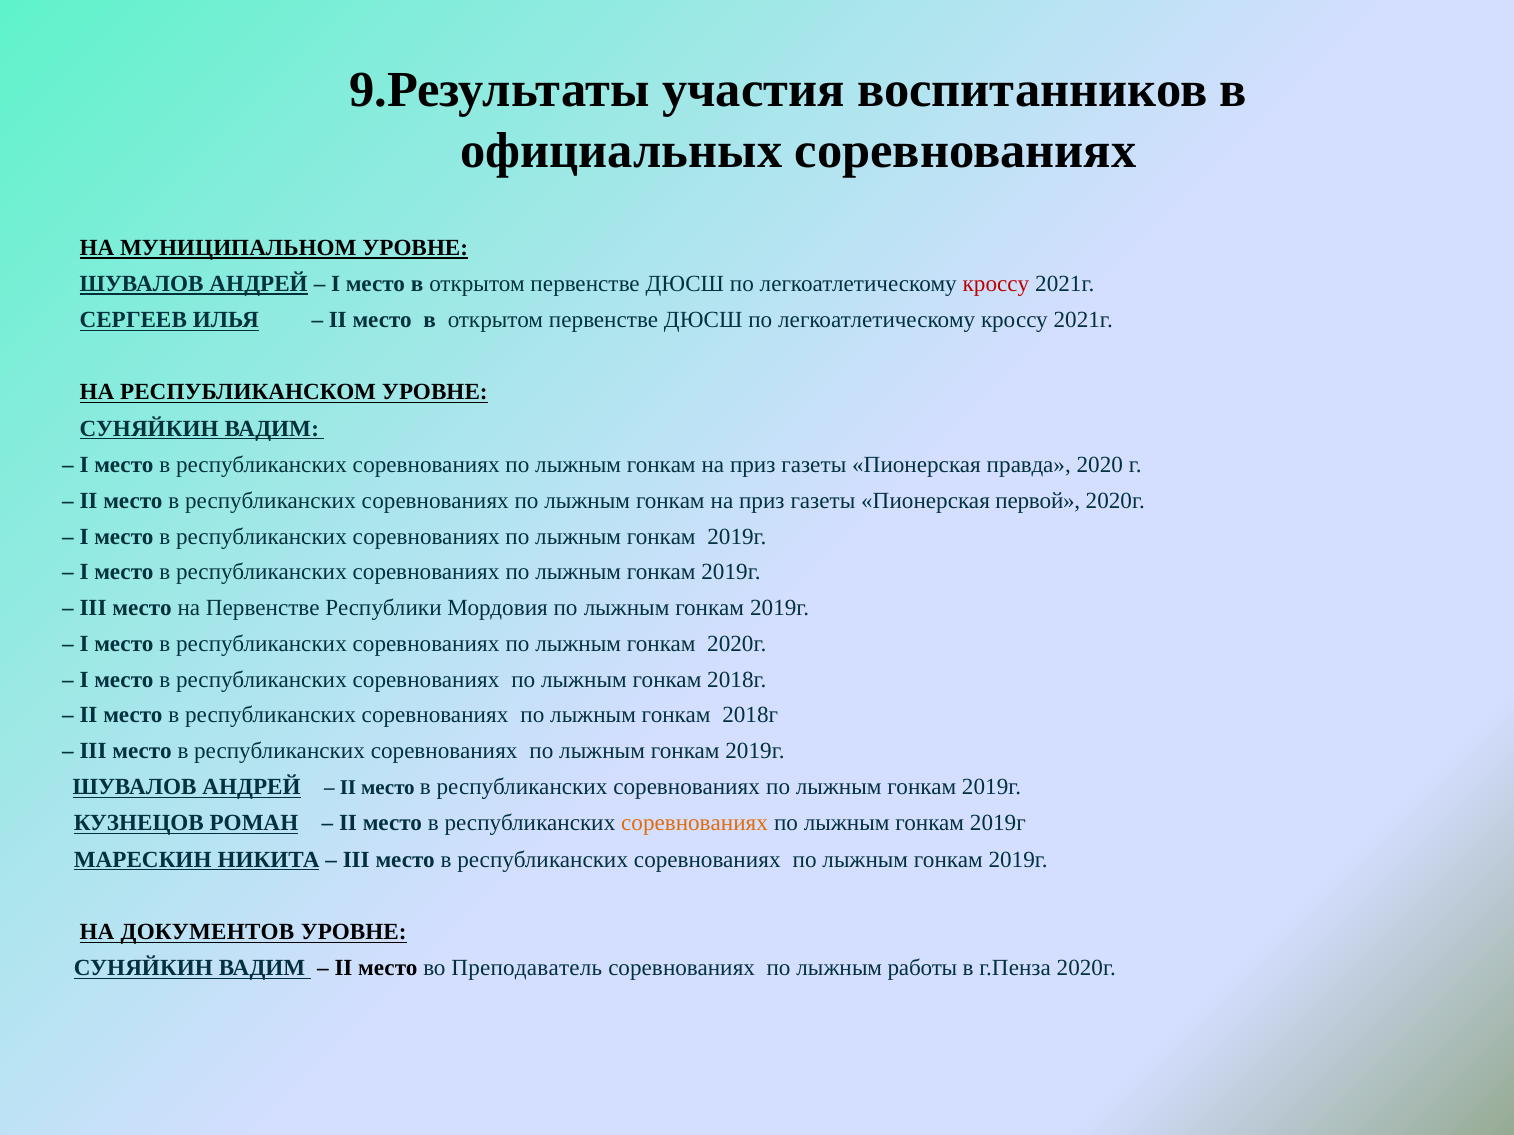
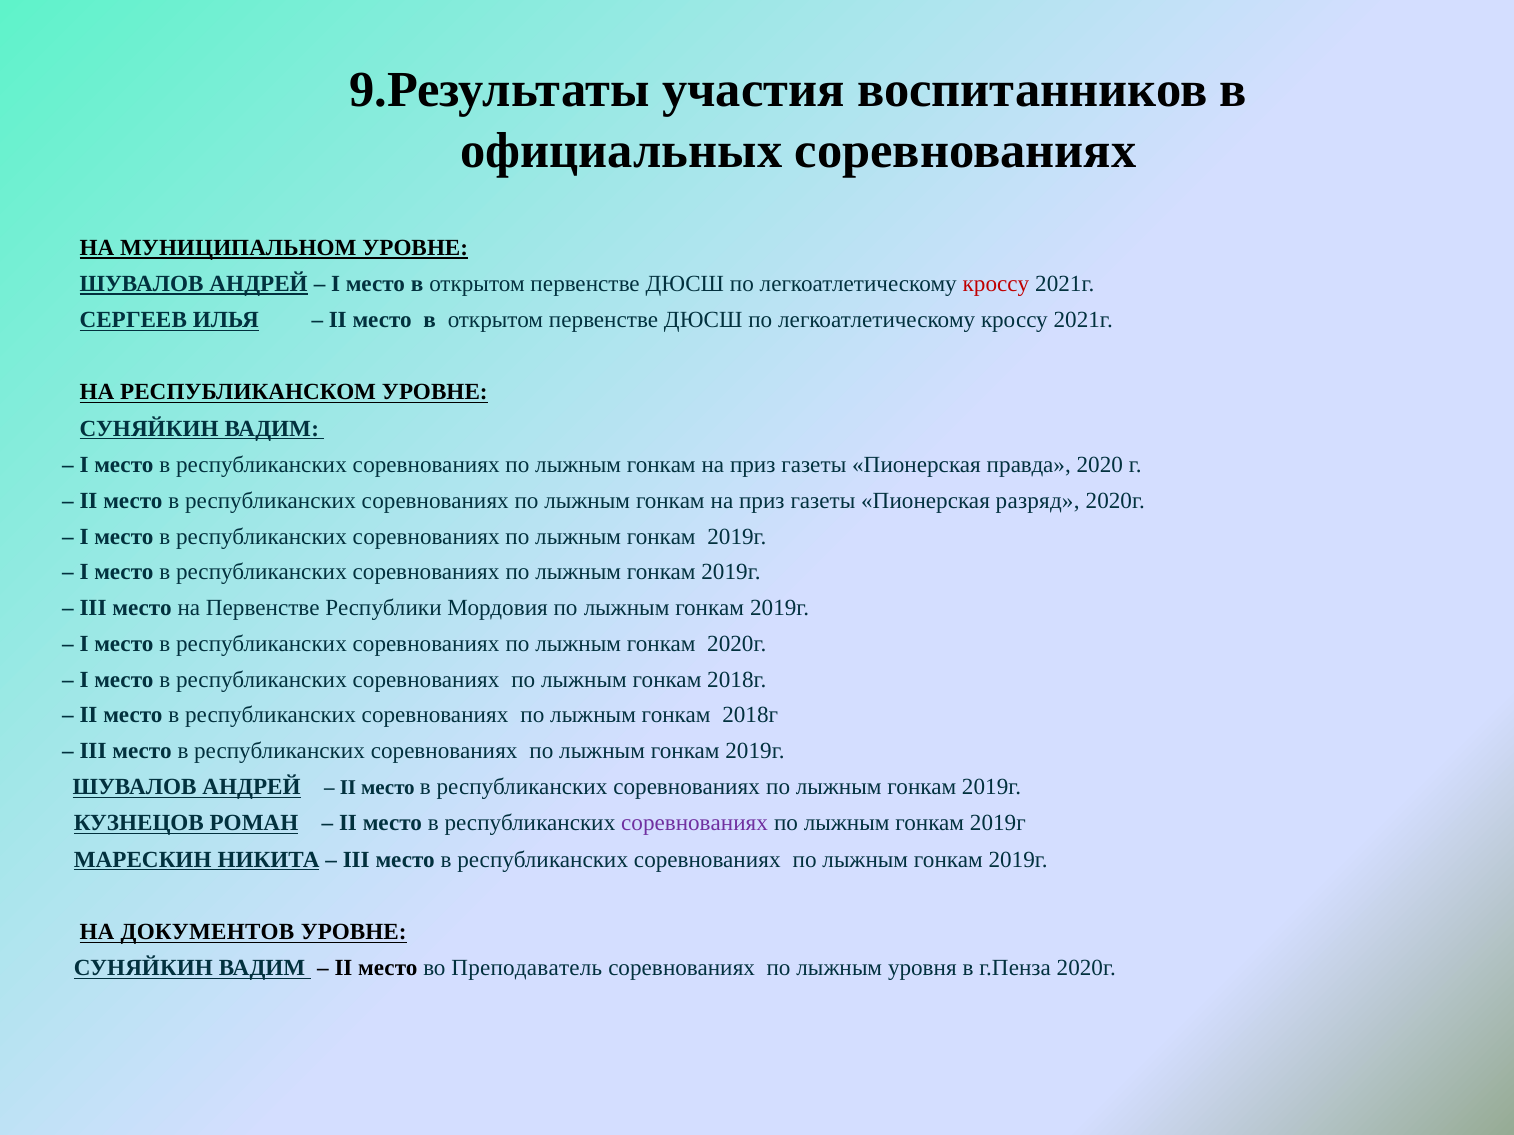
первой: первой -> разряд
соревнованиях at (695, 824) colour: orange -> purple
работы: работы -> уровня
